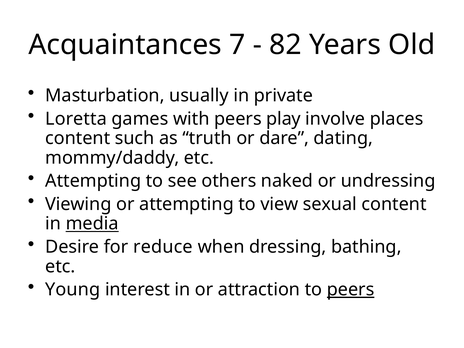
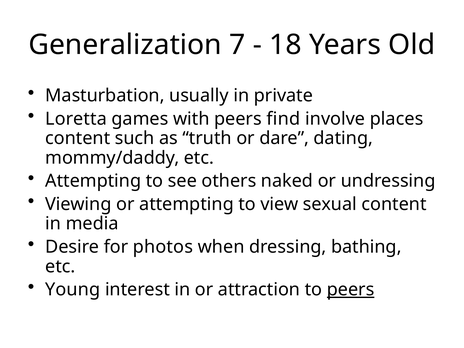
Acquaintances: Acquaintances -> Generalization
82: 82 -> 18
play: play -> find
media underline: present -> none
reduce: reduce -> photos
